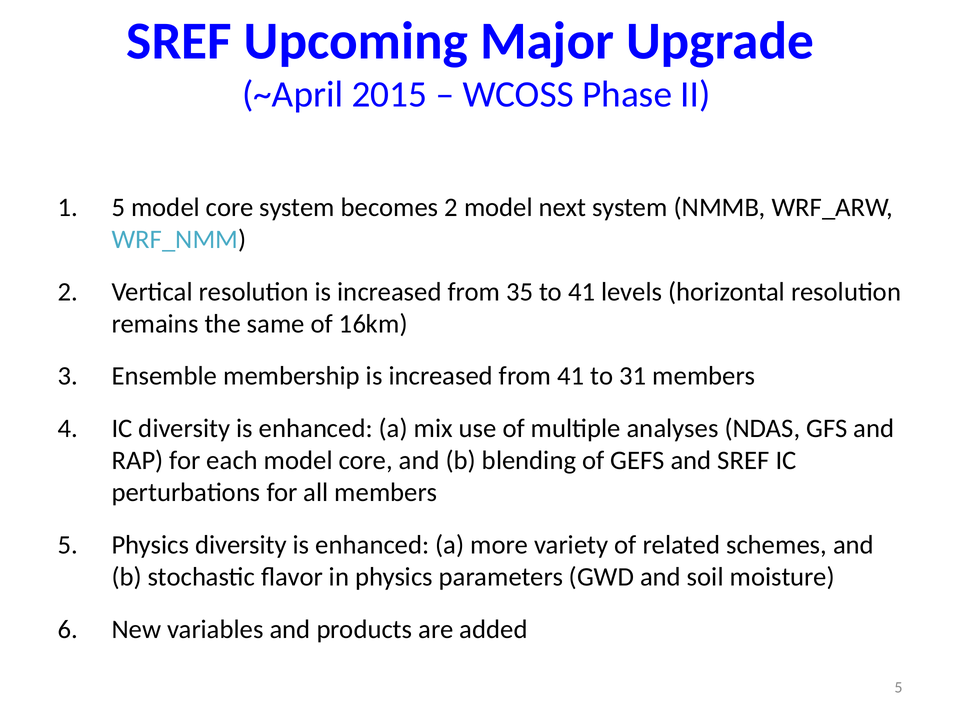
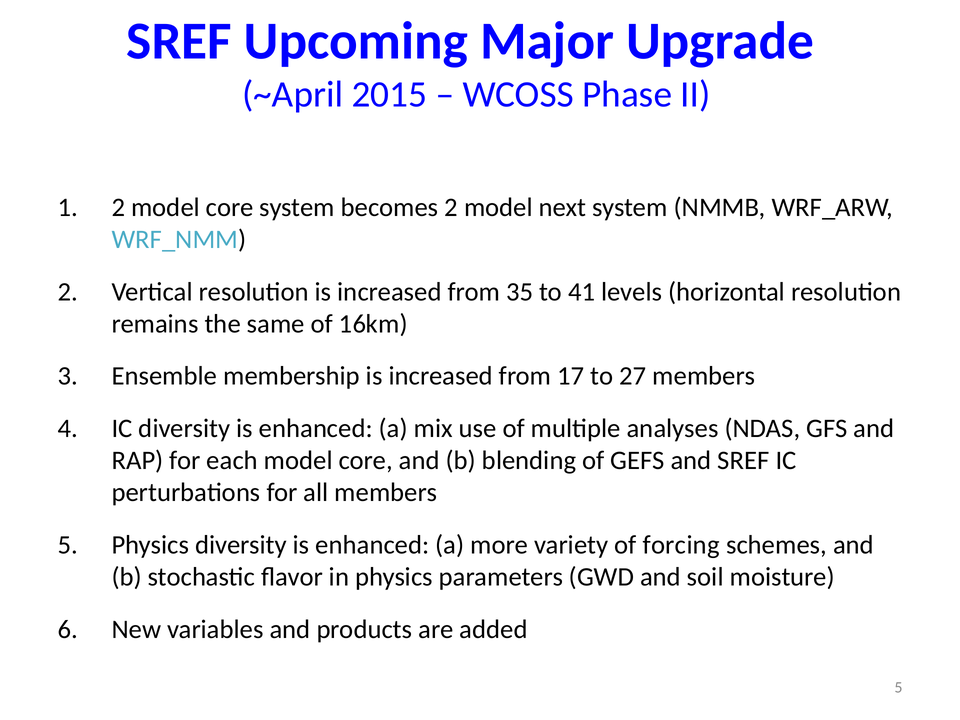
5 at (118, 207): 5 -> 2
from 41: 41 -> 17
31: 31 -> 27
related: related -> forcing
